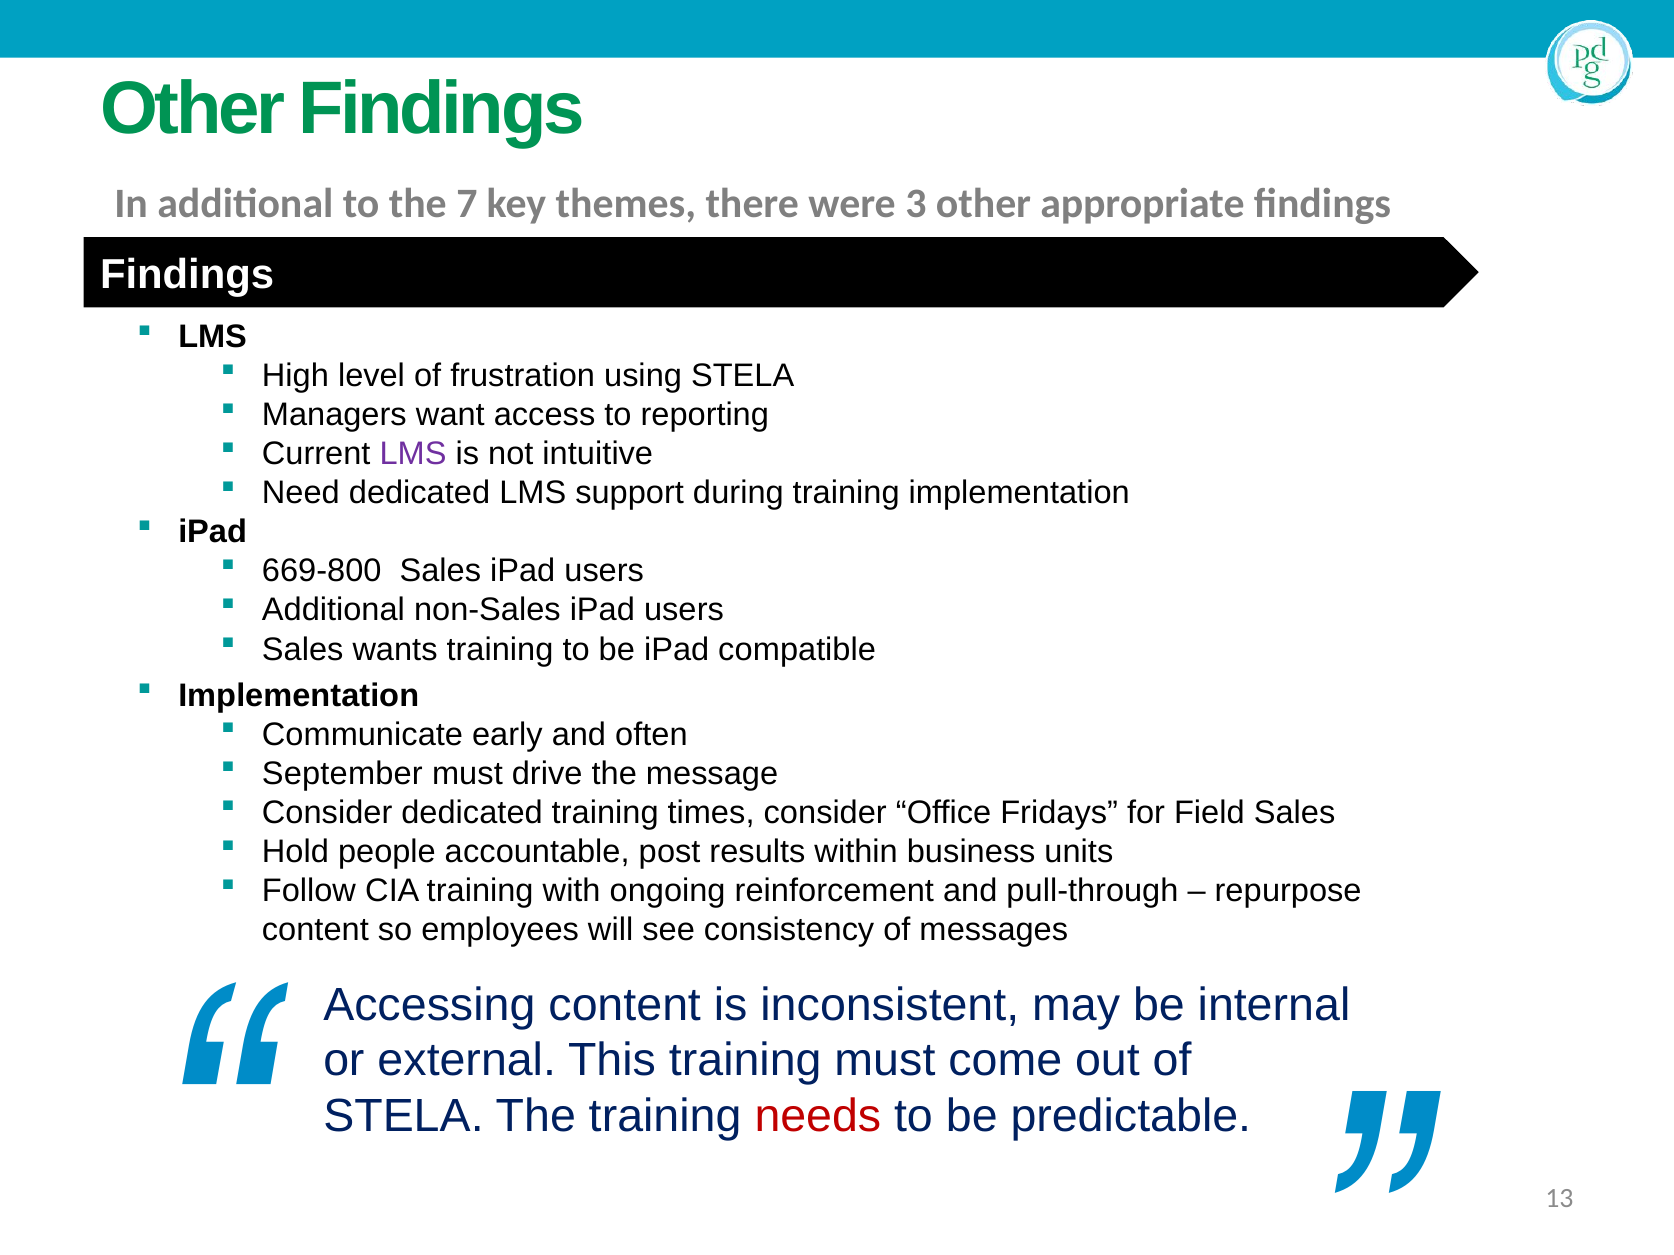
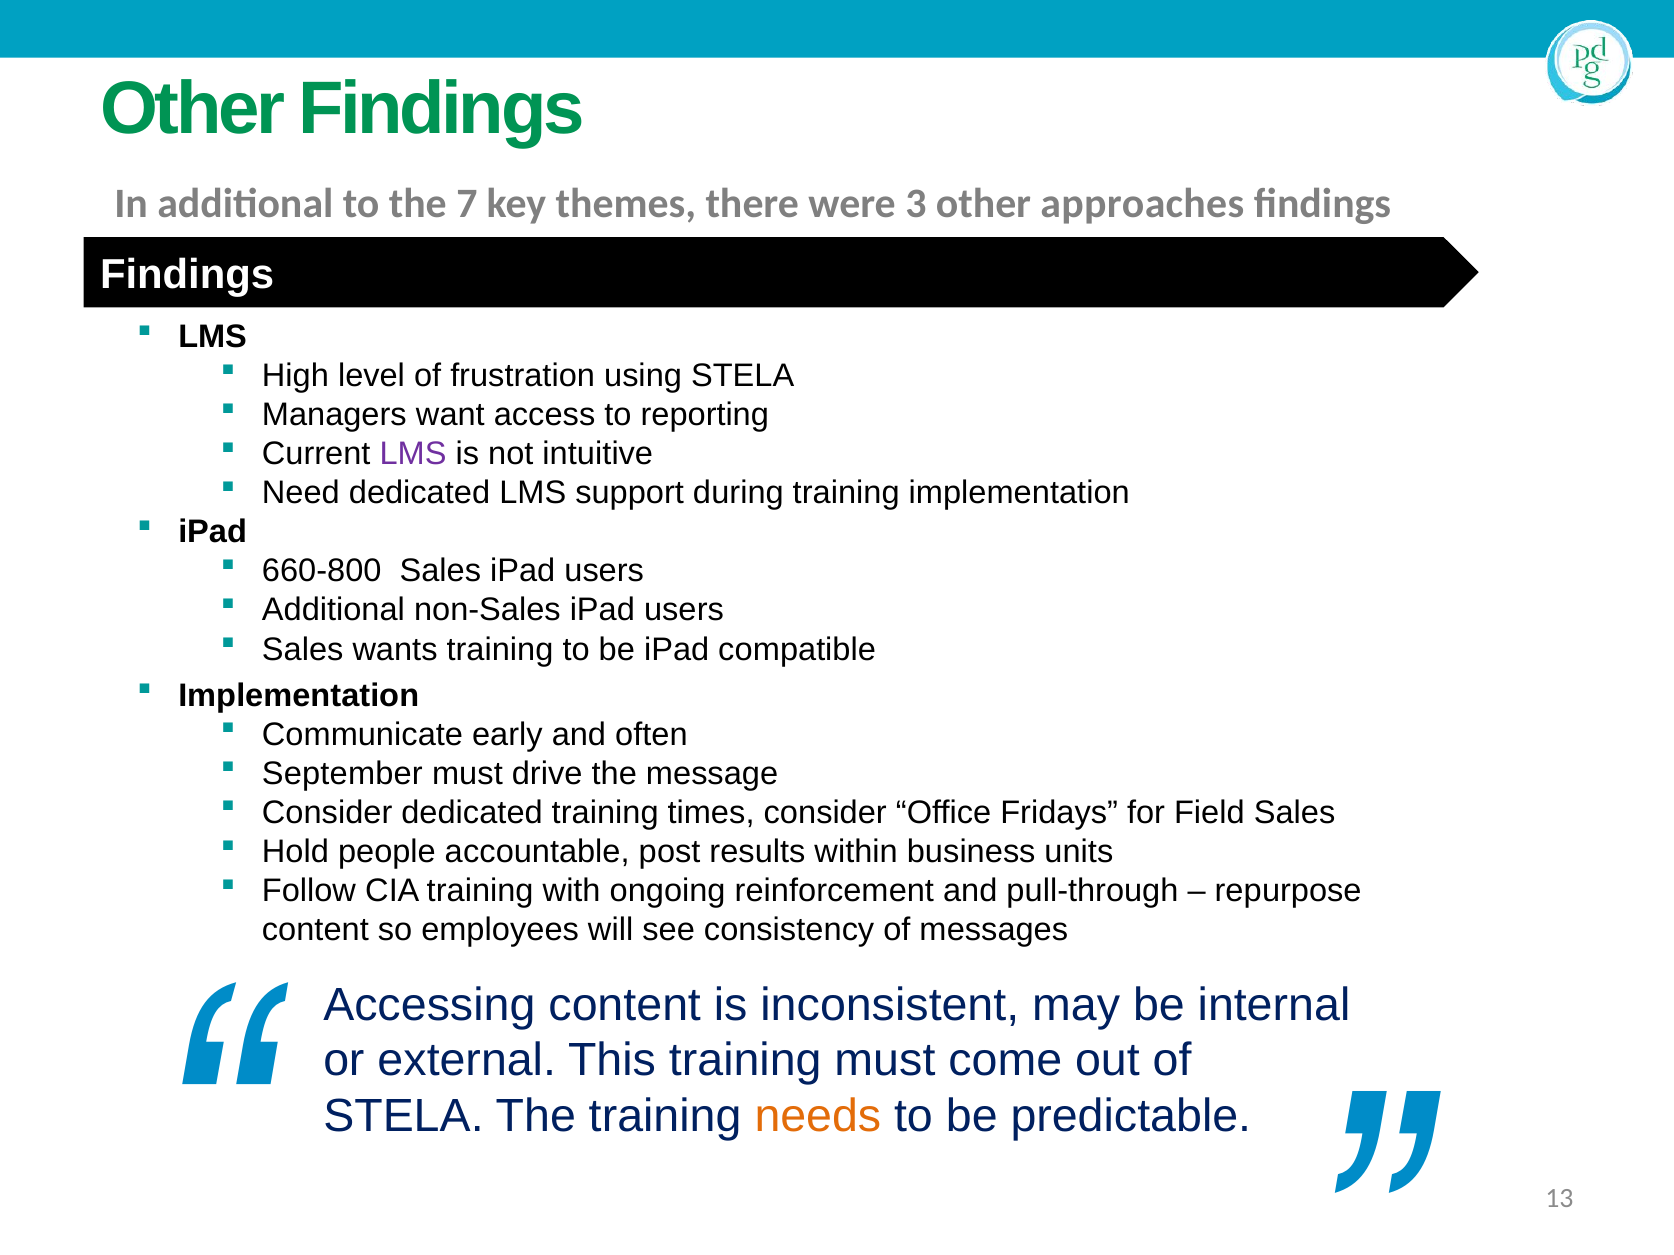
appropriate: appropriate -> approaches
669-800: 669-800 -> 660-800
needs colour: red -> orange
